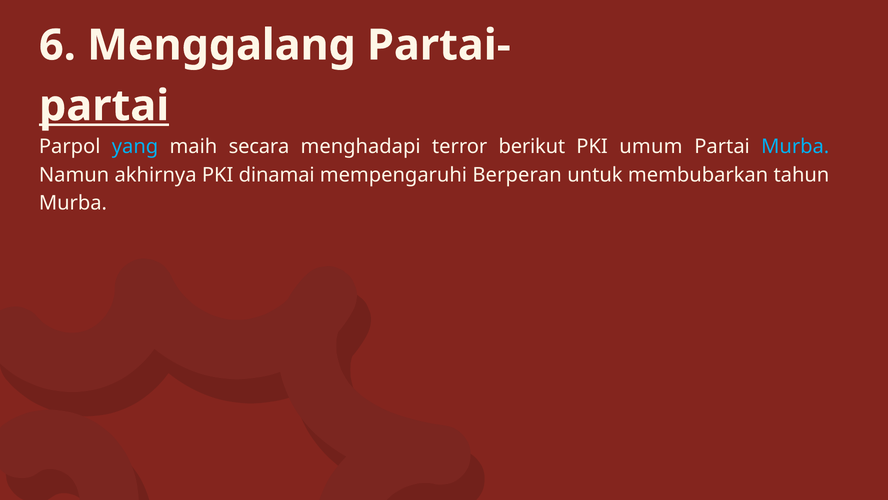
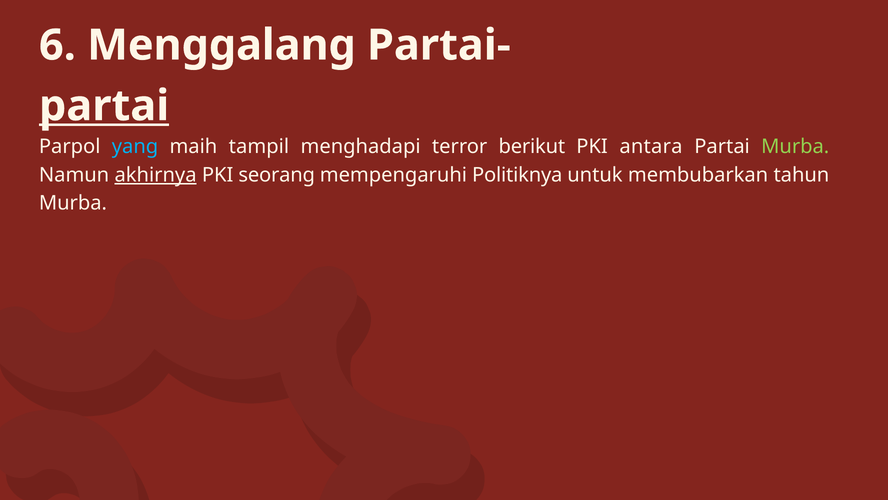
secara: secara -> tampil
umum: umum -> antara
Murba at (795, 147) colour: light blue -> light green
akhirnya underline: none -> present
dinamai: dinamai -> seorang
Berperan: Berperan -> Politiknya
